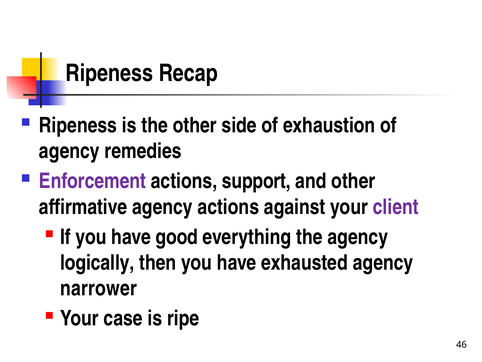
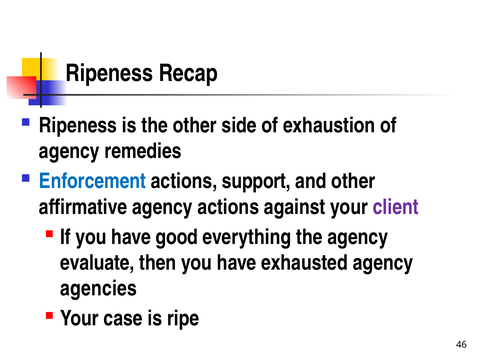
Enforcement colour: purple -> blue
logically: logically -> evaluate
narrower: narrower -> agencies
